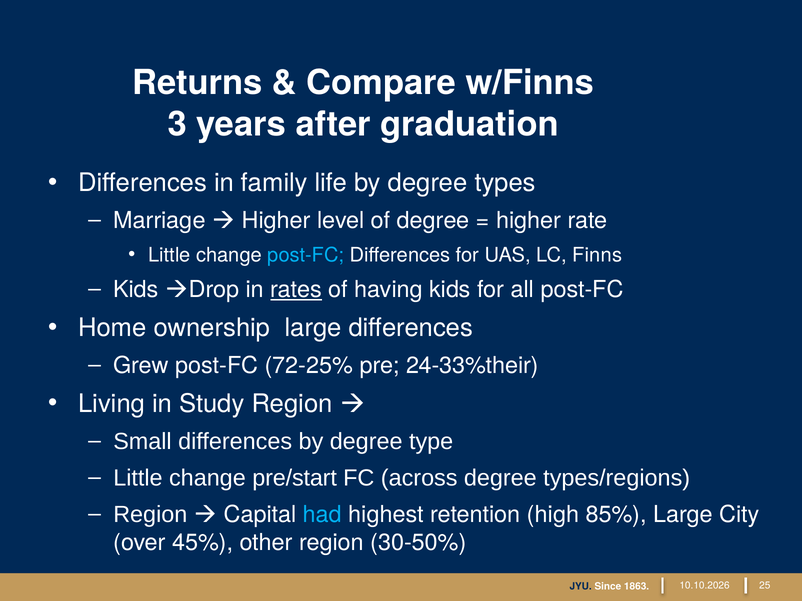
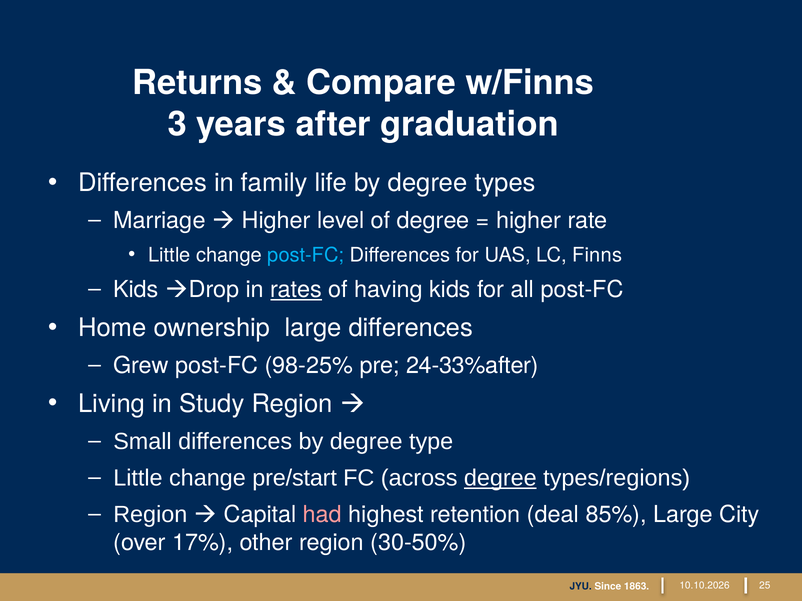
72-25%: 72-25% -> 98-25%
24-33%their: 24-33%their -> 24-33%after
degree at (500, 478) underline: none -> present
had colour: light blue -> pink
high: high -> deal
45%: 45% -> 17%
